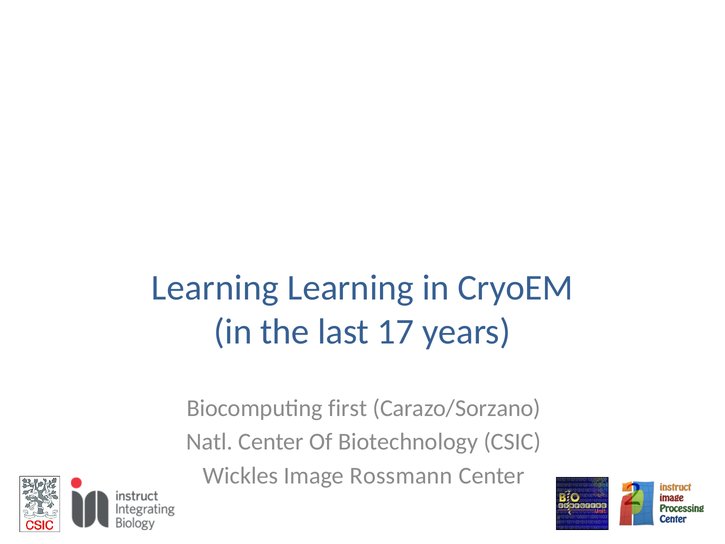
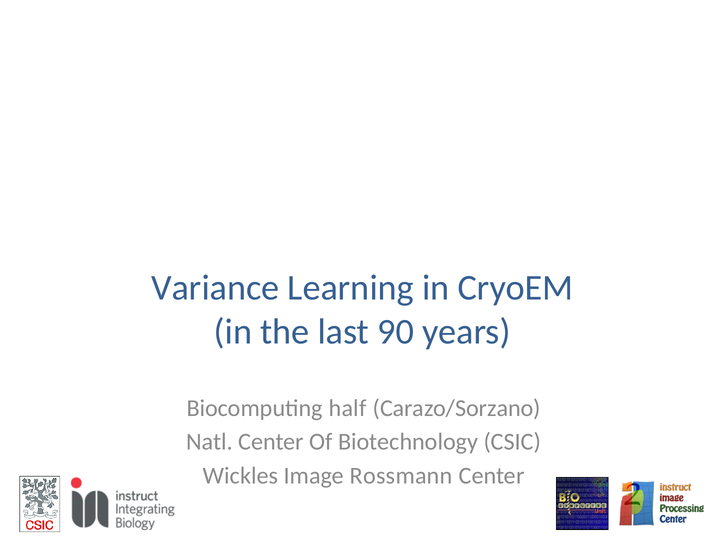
Learning at (215, 288): Learning -> Variance
17: 17 -> 90
first: first -> half
